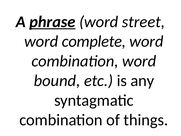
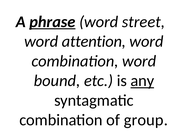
complete: complete -> attention
any underline: none -> present
things: things -> group
